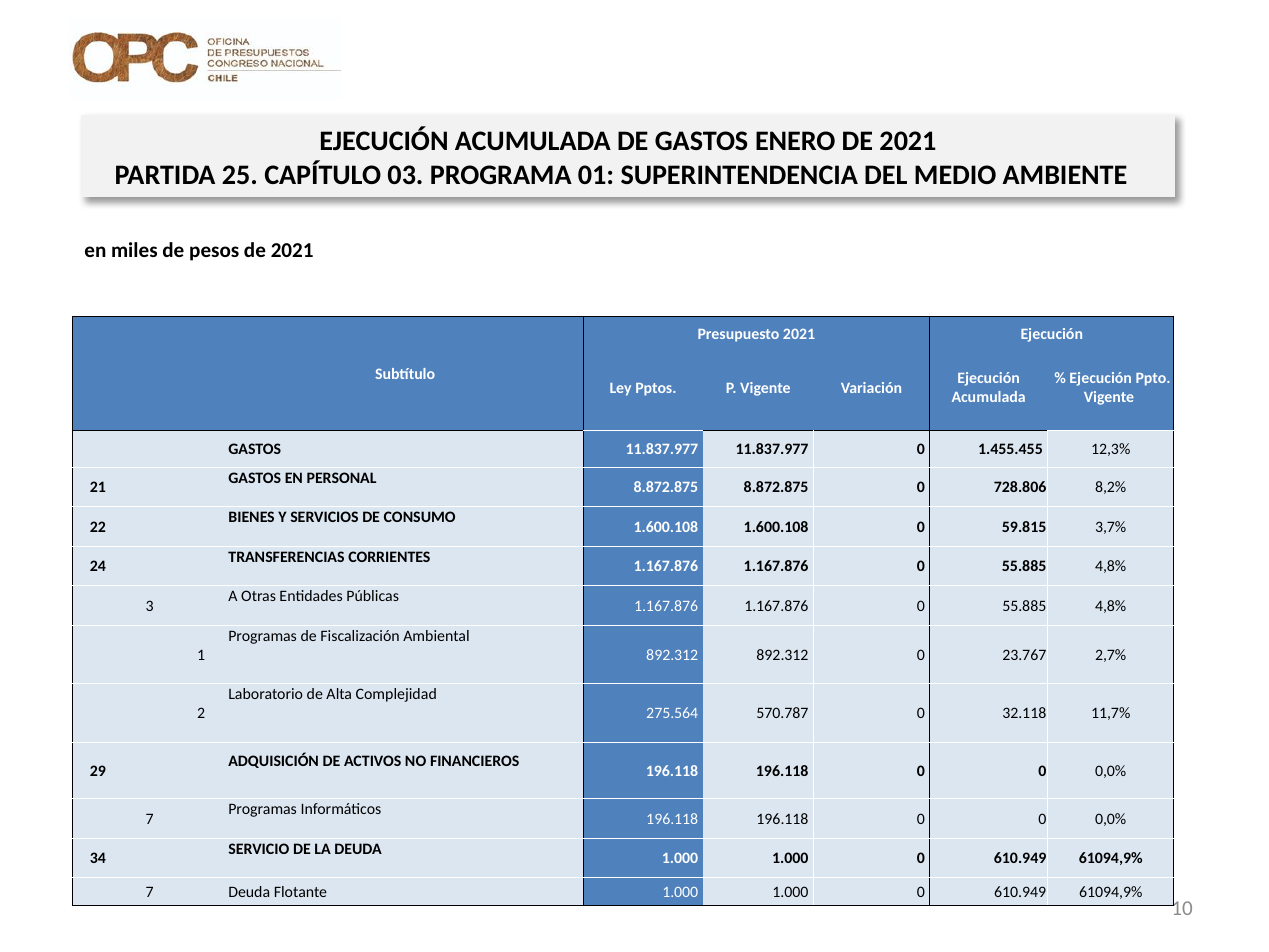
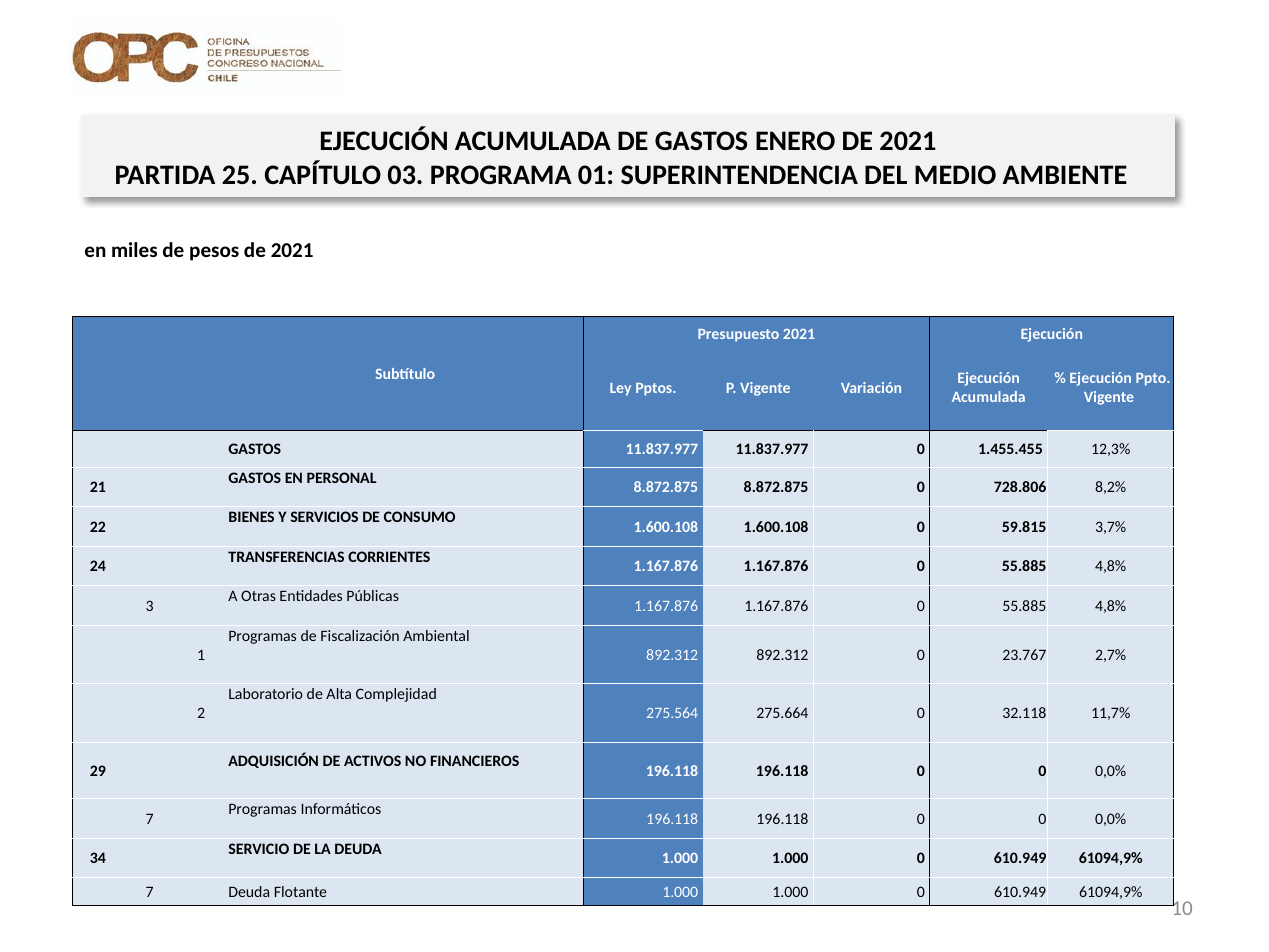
570.787: 570.787 -> 275.664
